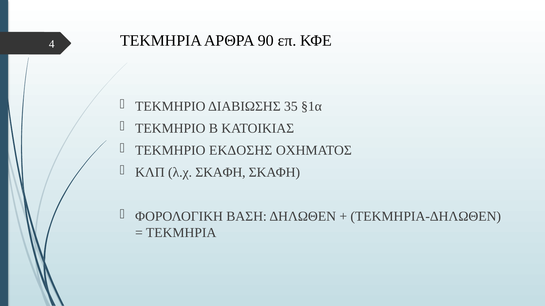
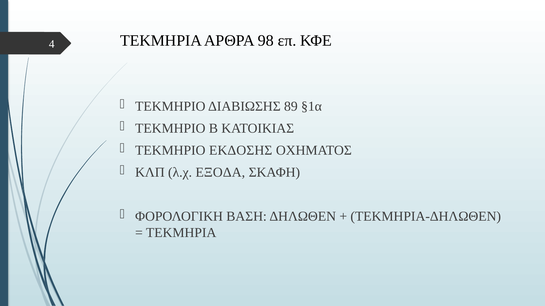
90: 90 -> 98
35: 35 -> 89
λ.χ ΣΚΑΦΗ: ΣΚΑΦΗ -> ΕΞΟΔΑ
